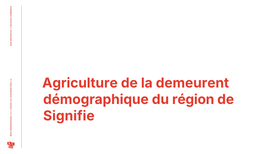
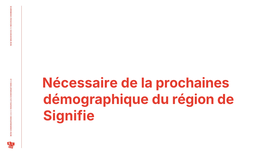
Agriculture: Agriculture -> Nécessaire
demeurent: demeurent -> prochaines
